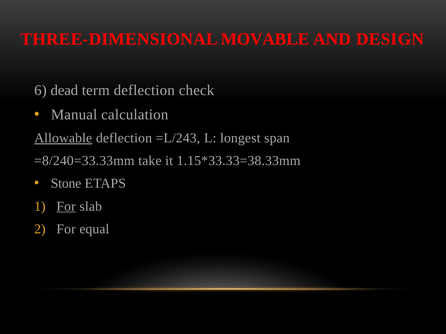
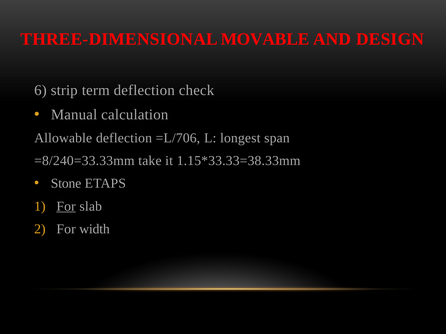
dead: dead -> strip
Allowable underline: present -> none
=L/243: =L/243 -> =L/706
equal: equal -> width
